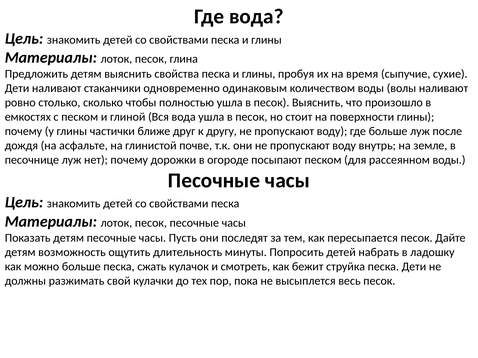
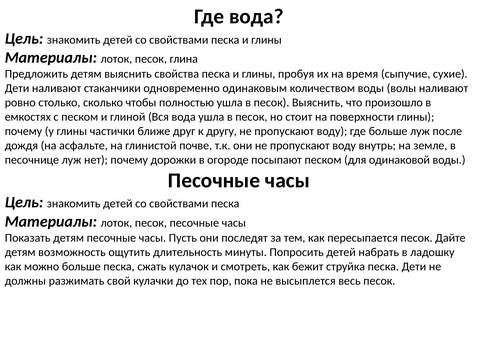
рассеянном: рассеянном -> одинаковой
